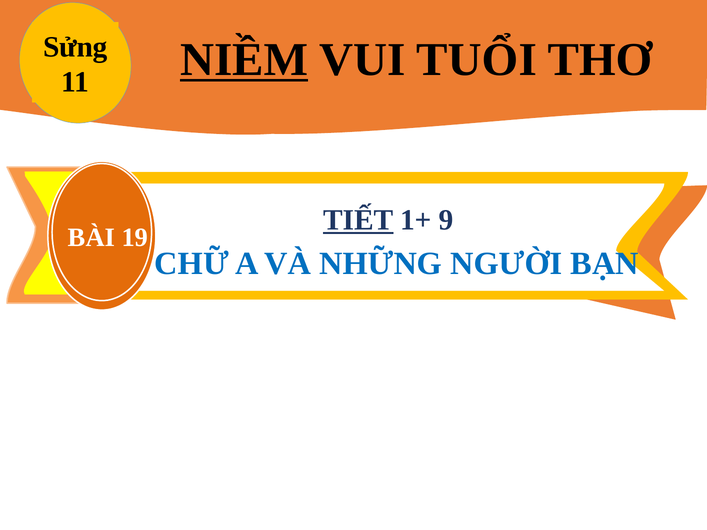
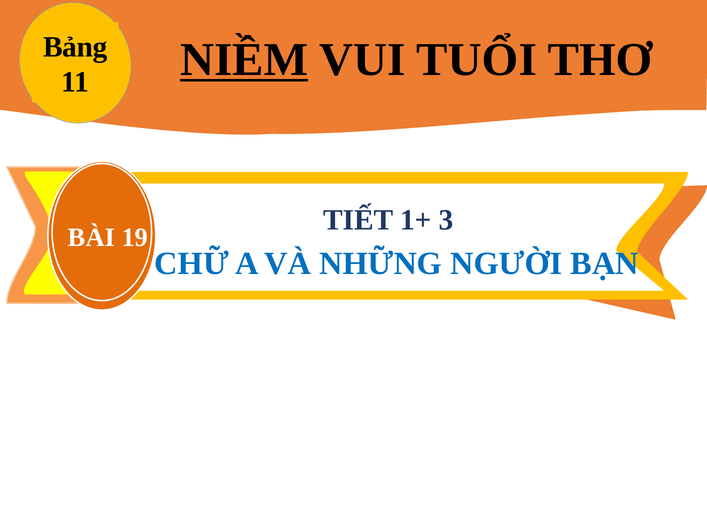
Sửng: Sửng -> Bảng
TIẾT underline: present -> none
9: 9 -> 3
